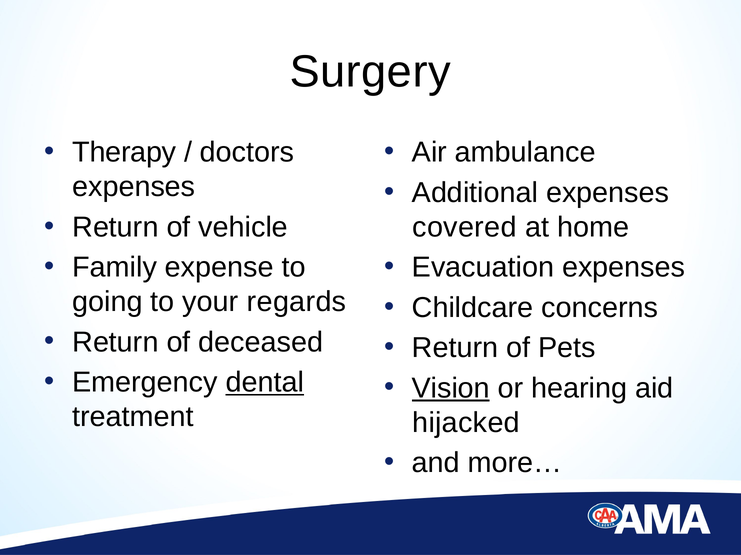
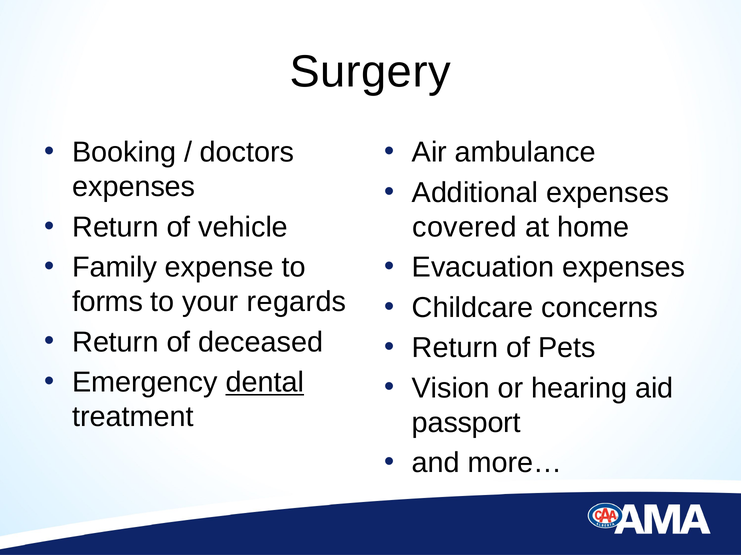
Therapy: Therapy -> Booking
going: going -> forms
Vision underline: present -> none
hijacked: hijacked -> passport
